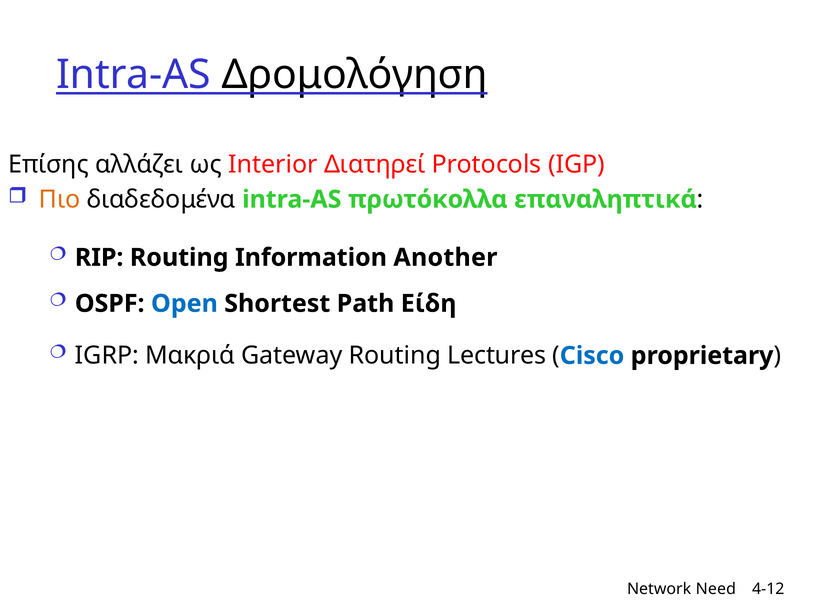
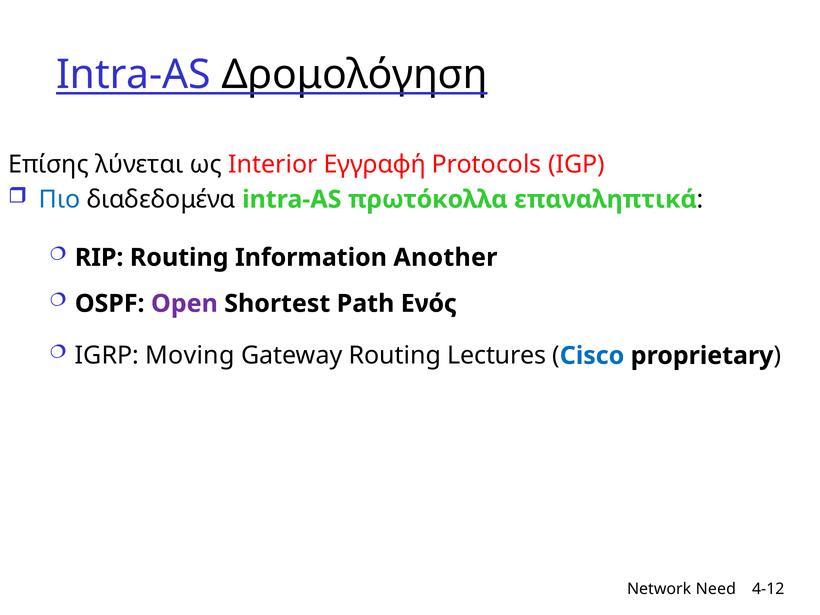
αλλάζει: αλλάζει -> λύνεται
Διατηρεί: Διατηρεί -> Εγγραφή
Πιο colour: orange -> blue
Open colour: blue -> purple
Είδη: Είδη -> Ενός
Μακριά: Μακριά -> Moving
